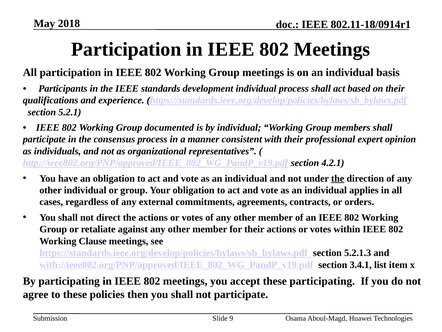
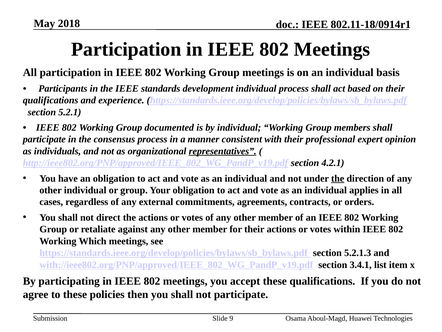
representatives underline: none -> present
Clause: Clause -> Which
these participating: participating -> qualifications
